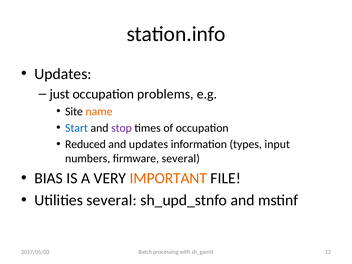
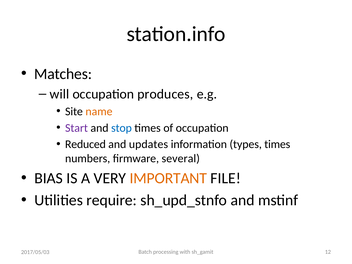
Updates at (63, 74): Updates -> Matches
just: just -> will
problems: problems -> produces
Start colour: blue -> purple
stop colour: purple -> blue
types input: input -> times
Utilities several: several -> require
